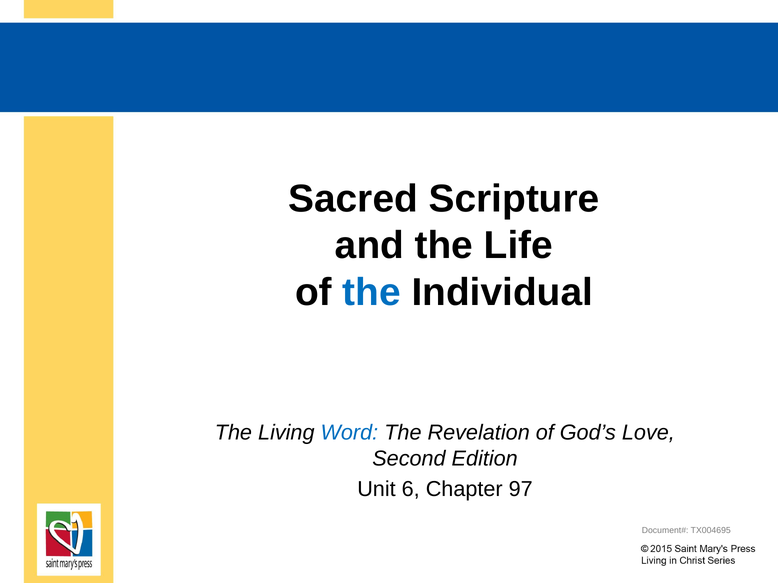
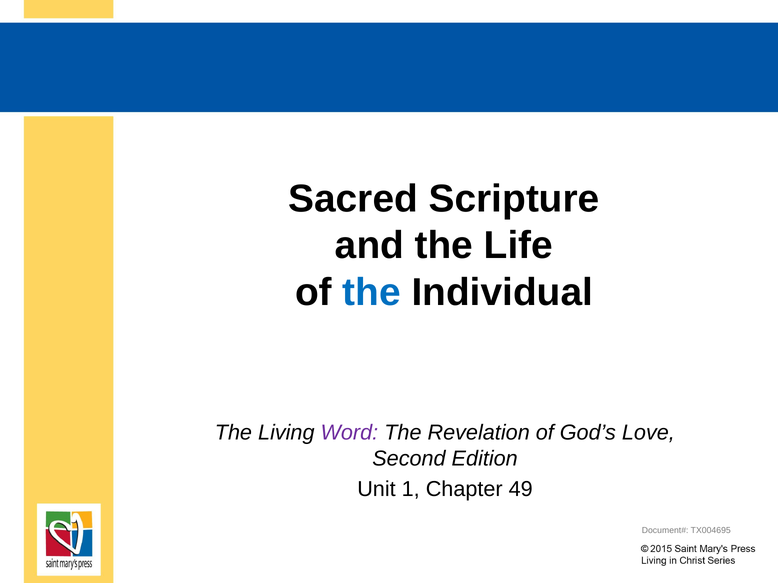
Word colour: blue -> purple
6: 6 -> 1
97: 97 -> 49
